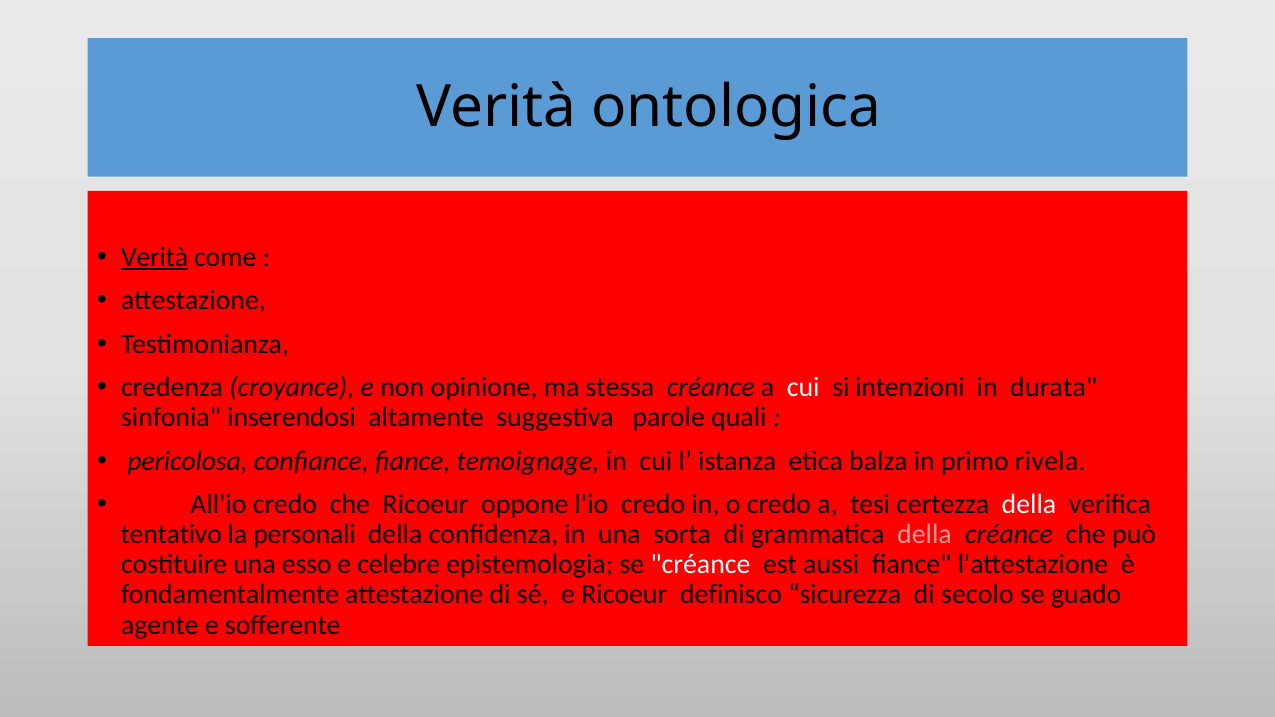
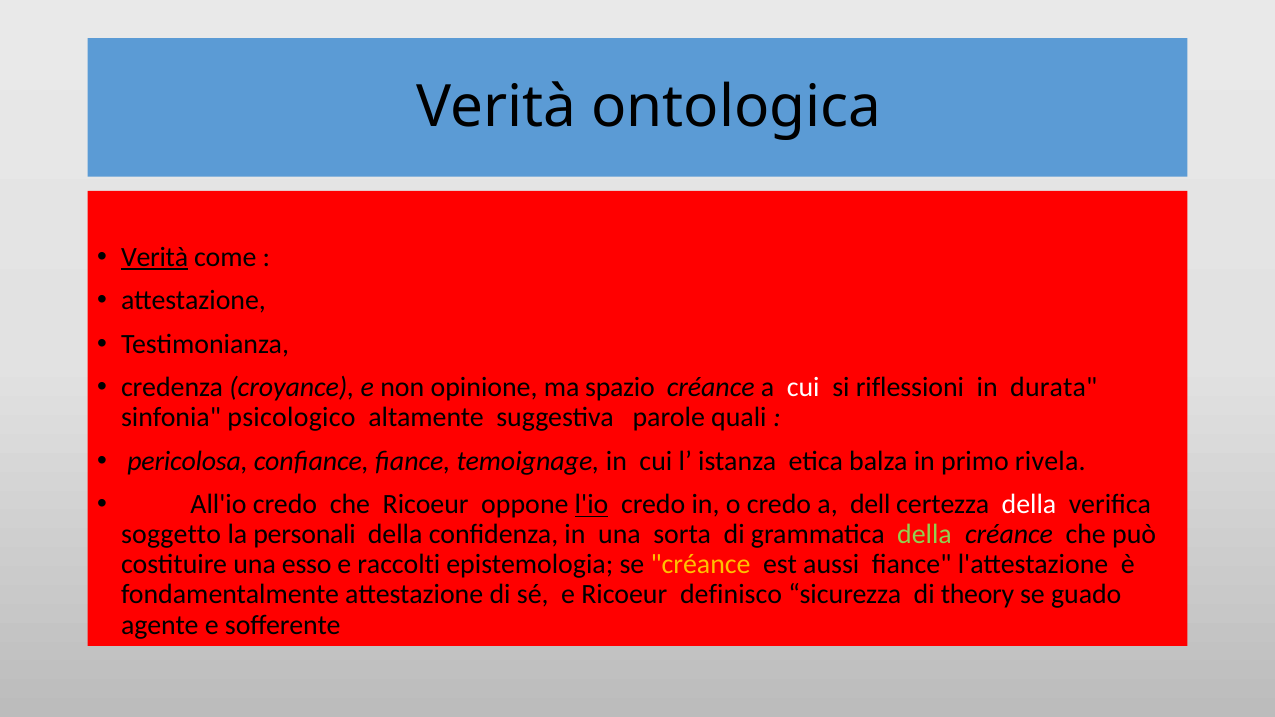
stessa: stessa -> spazio
intenzioni: intenzioni -> riflessioni
inserendosi: inserendosi -> psicologico
l'io underline: none -> present
tesi: tesi -> dell
tentativo: tentativo -> soggetto
della at (925, 535) colour: pink -> light green
celebre: celebre -> raccolti
créance at (701, 565) colour: white -> yellow
secolo: secolo -> theory
